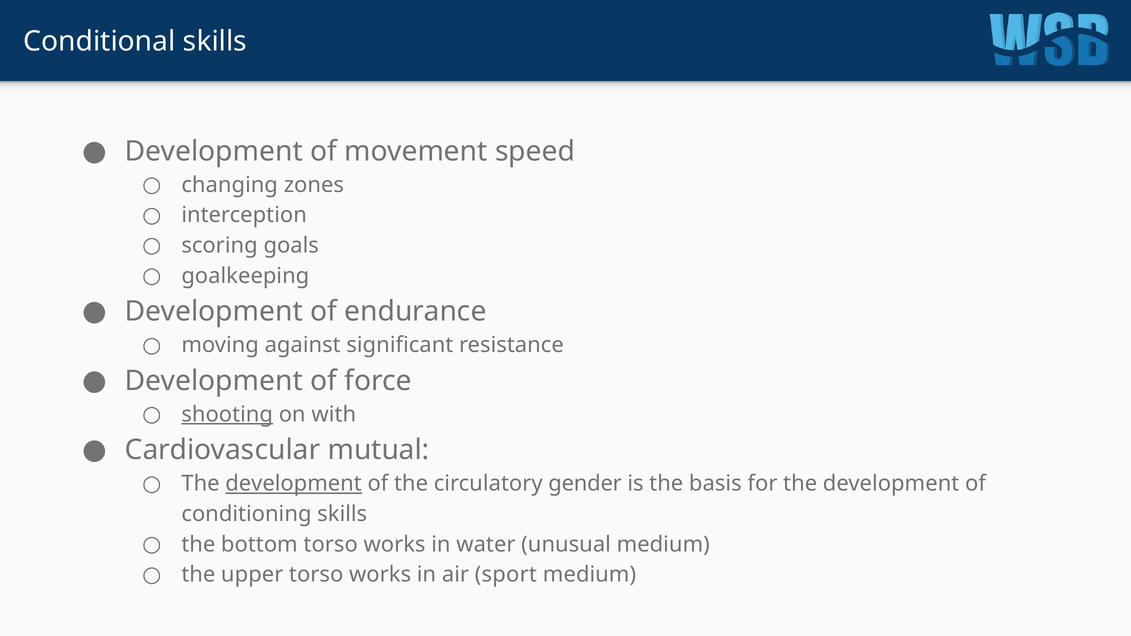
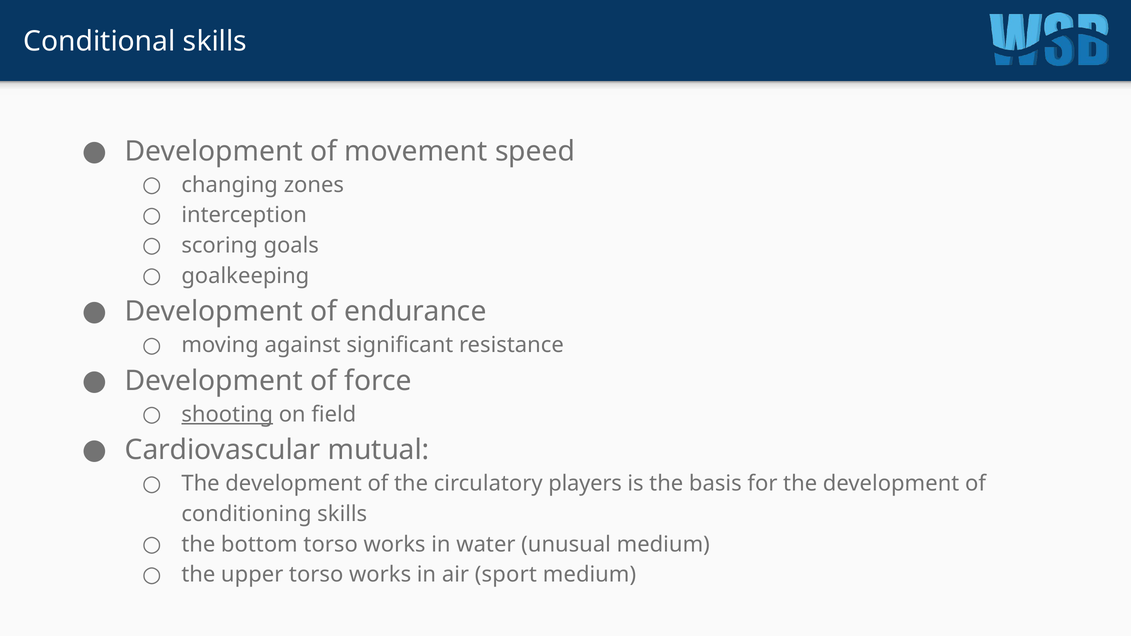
with: with -> field
development at (294, 484) underline: present -> none
gender: gender -> players
